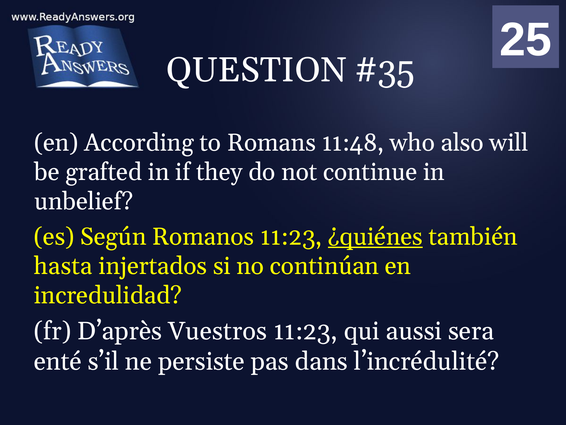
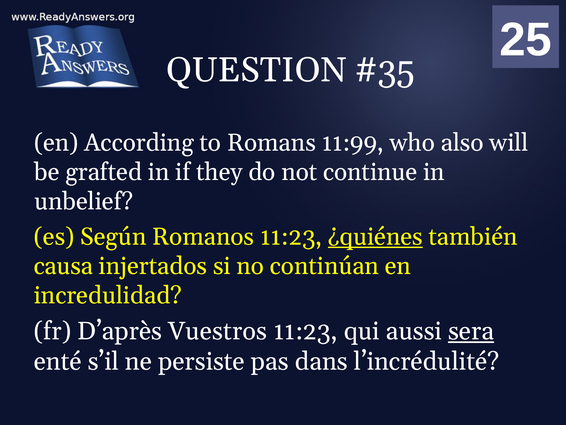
11:48: 11:48 -> 11:99
hasta: hasta -> causa
sera underline: none -> present
